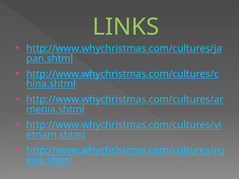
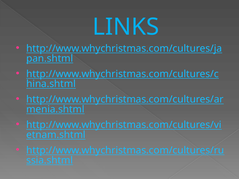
LINKS colour: light green -> light blue
